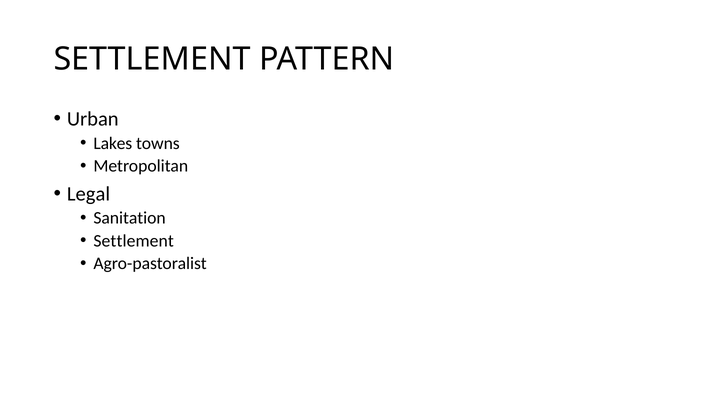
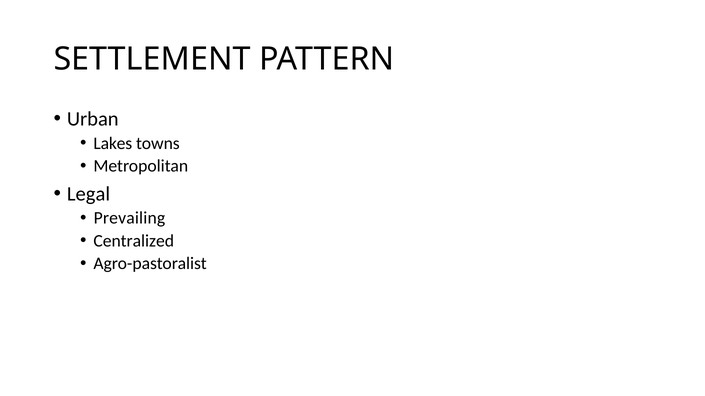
Sanitation: Sanitation -> Prevailing
Settlement at (134, 241): Settlement -> Centralized
